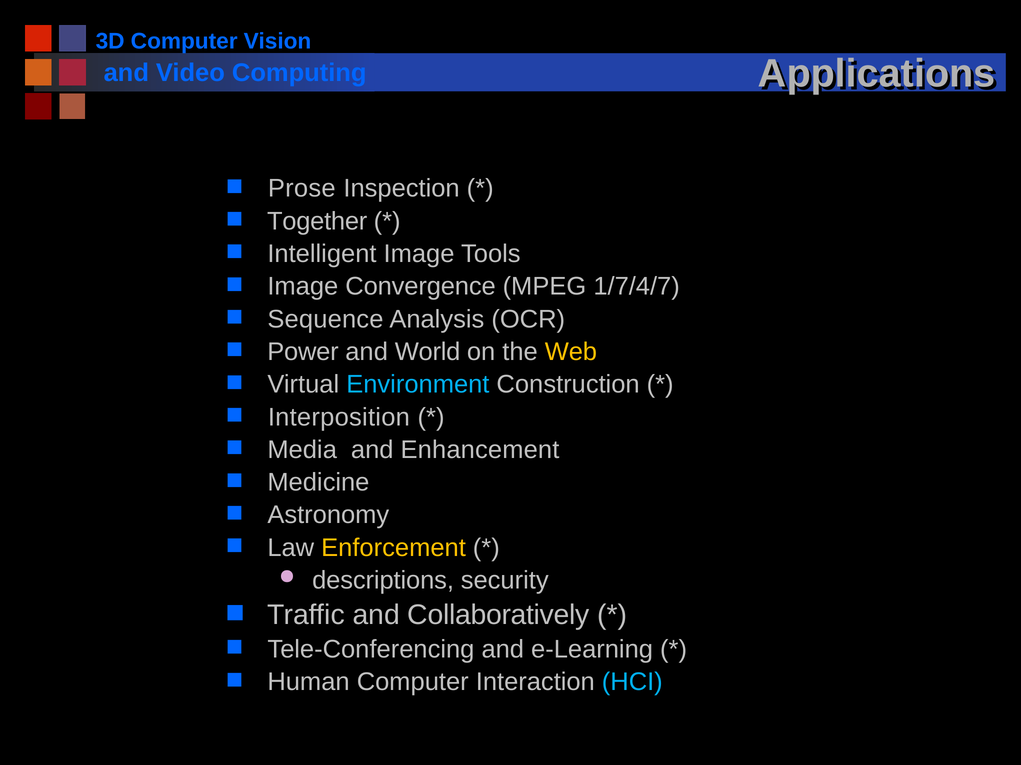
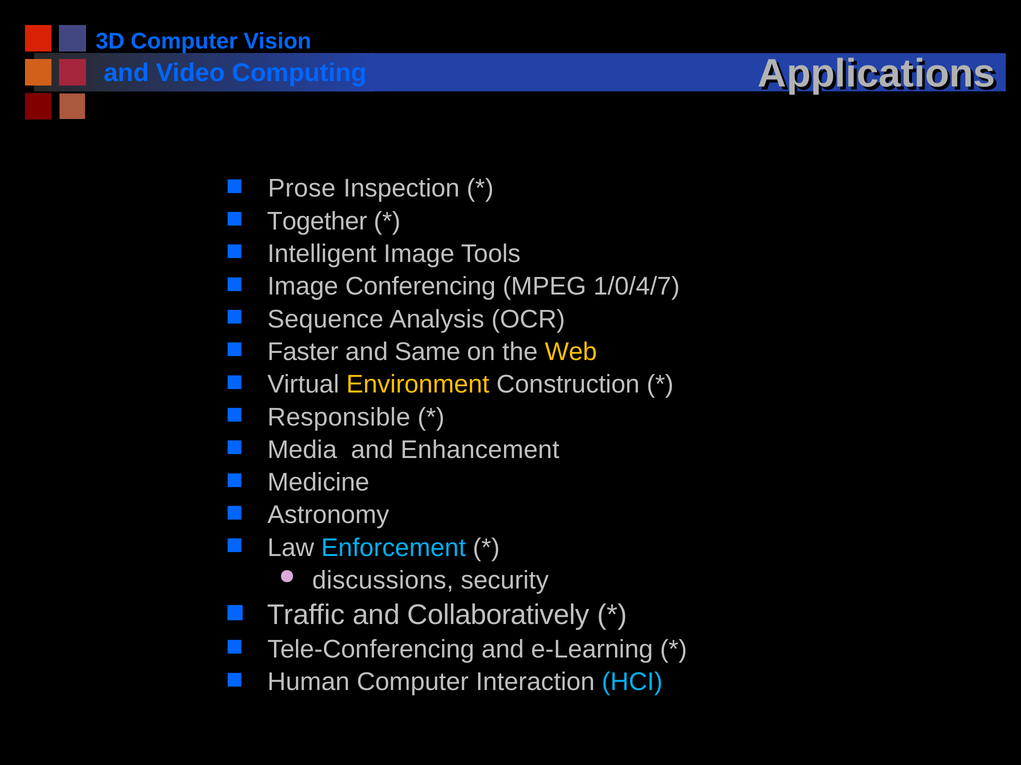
Convergence: Convergence -> Conferencing
1/7/4/7: 1/7/4/7 -> 1/0/4/7
Power: Power -> Faster
World: World -> Same
Environment colour: light blue -> yellow
Interposition: Interposition -> Responsible
Enforcement colour: yellow -> light blue
descriptions: descriptions -> discussions
